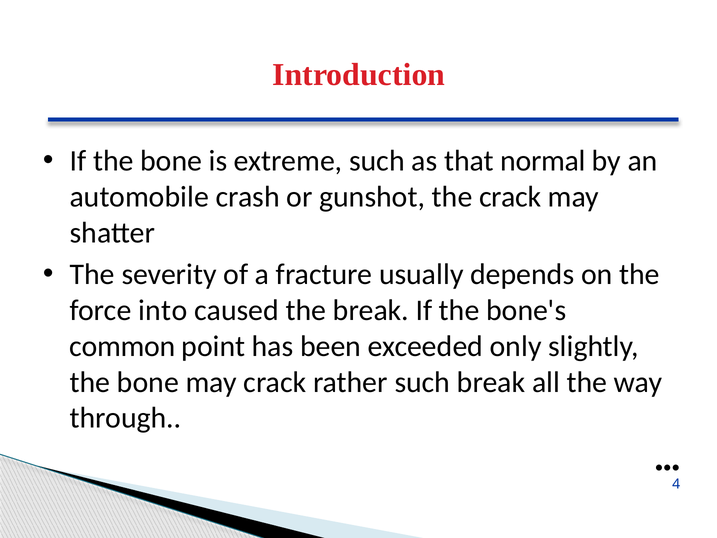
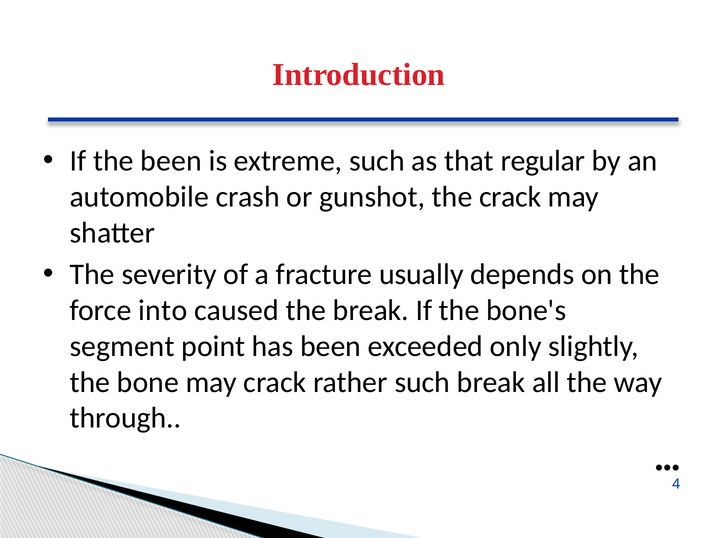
If the bone: bone -> been
normal: normal -> regular
common: common -> segment
